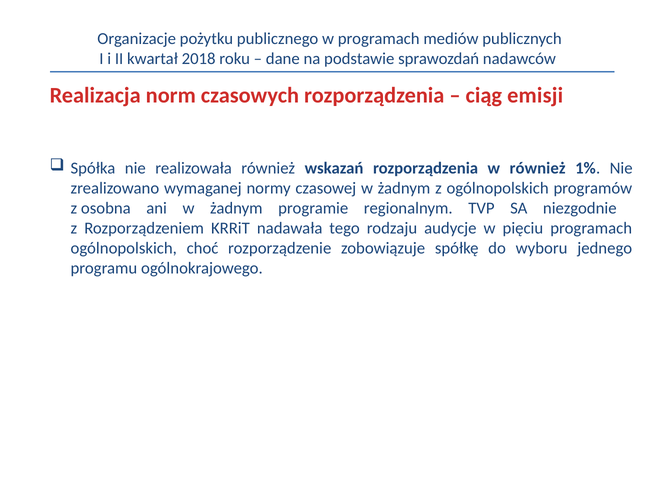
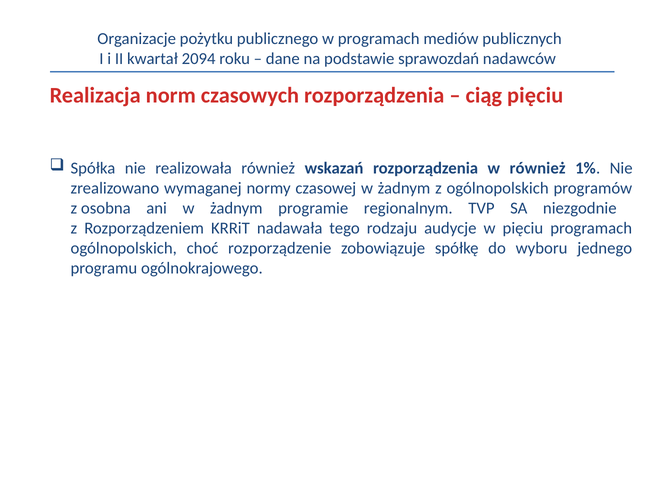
2018: 2018 -> 2094
ciąg emisji: emisji -> pięciu
